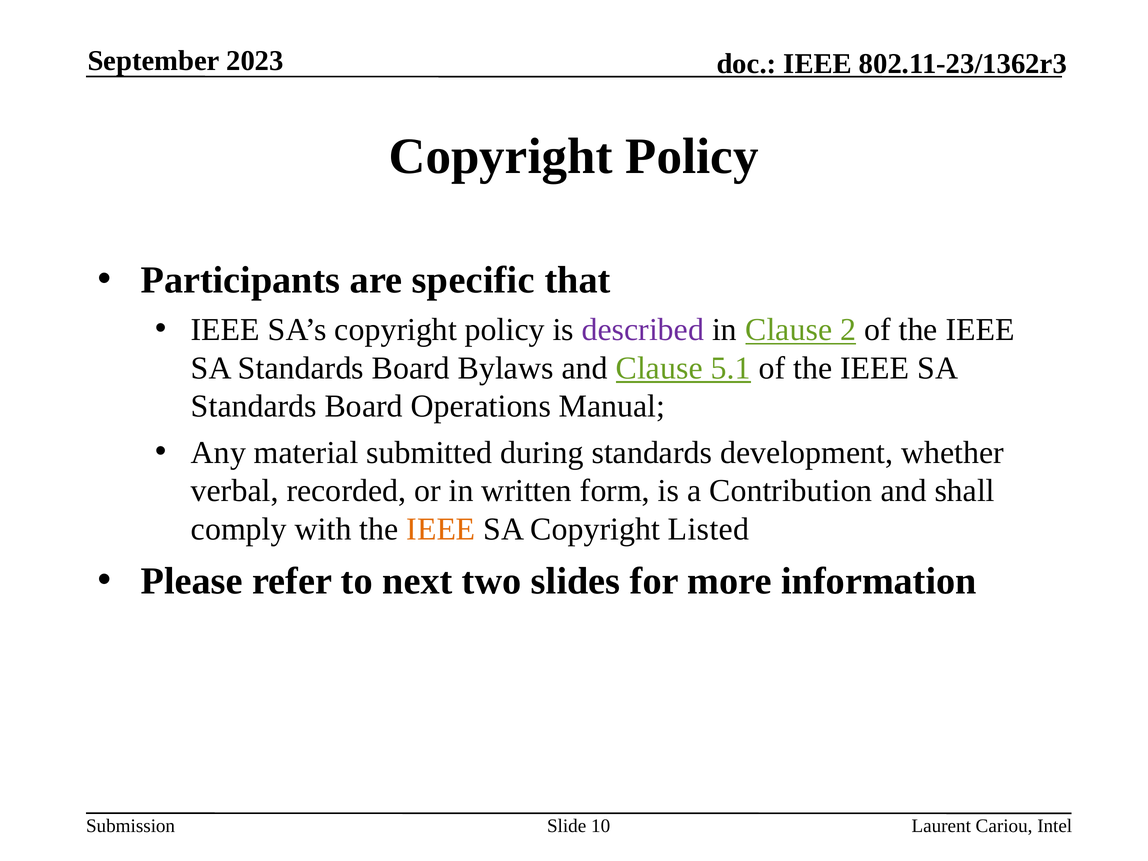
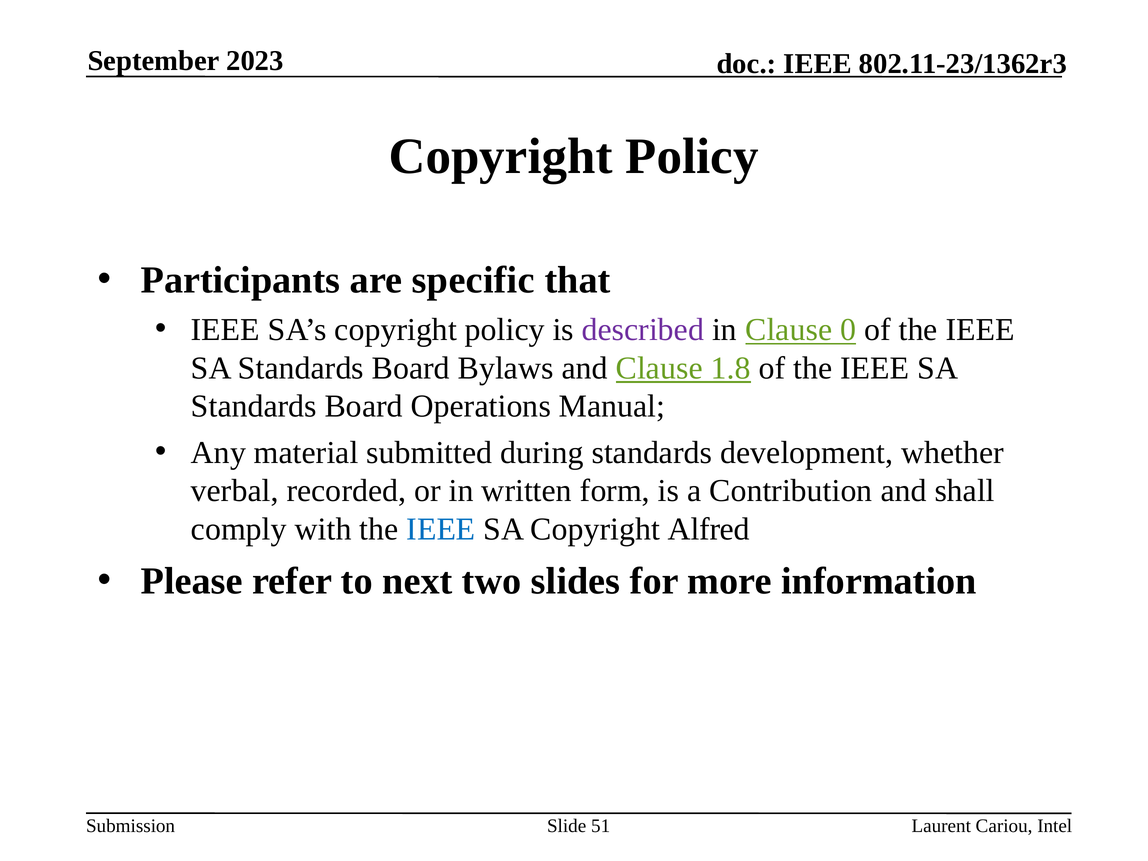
2: 2 -> 0
5.1: 5.1 -> 1.8
IEEE at (441, 529) colour: orange -> blue
Listed: Listed -> Alfred
10: 10 -> 51
